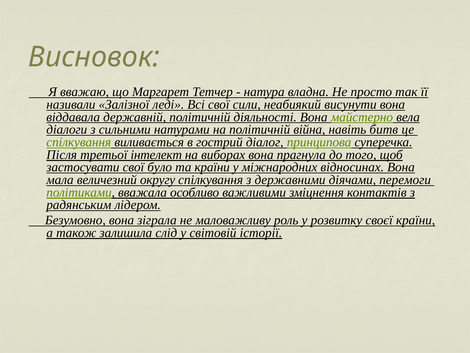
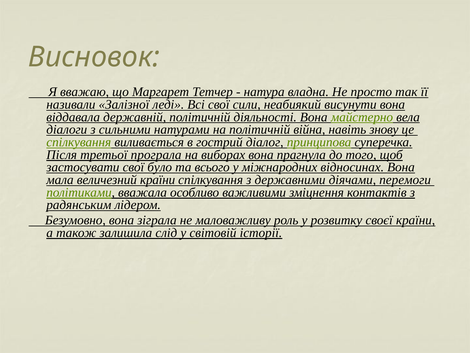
битв: битв -> знову
інтелект: інтелект -> програла
та країни: країни -> всього
величезний округу: округу -> країни
